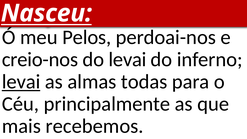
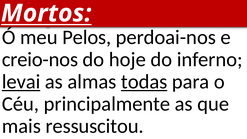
Nasceu: Nasceu -> Mortos
do levai: levai -> hoje
todas underline: none -> present
recebemos: recebemos -> ressuscitou
